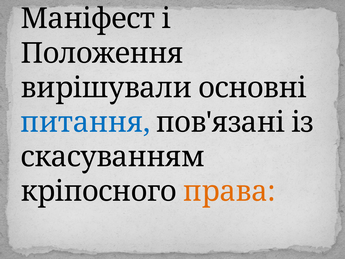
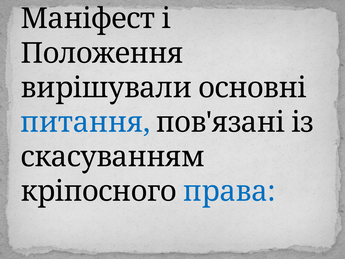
права colour: orange -> blue
